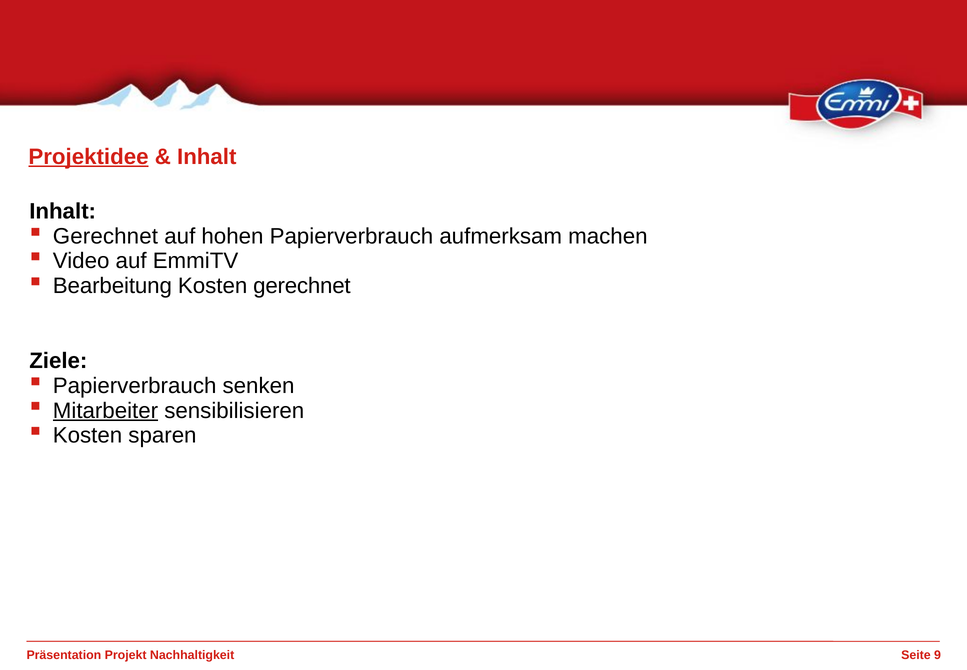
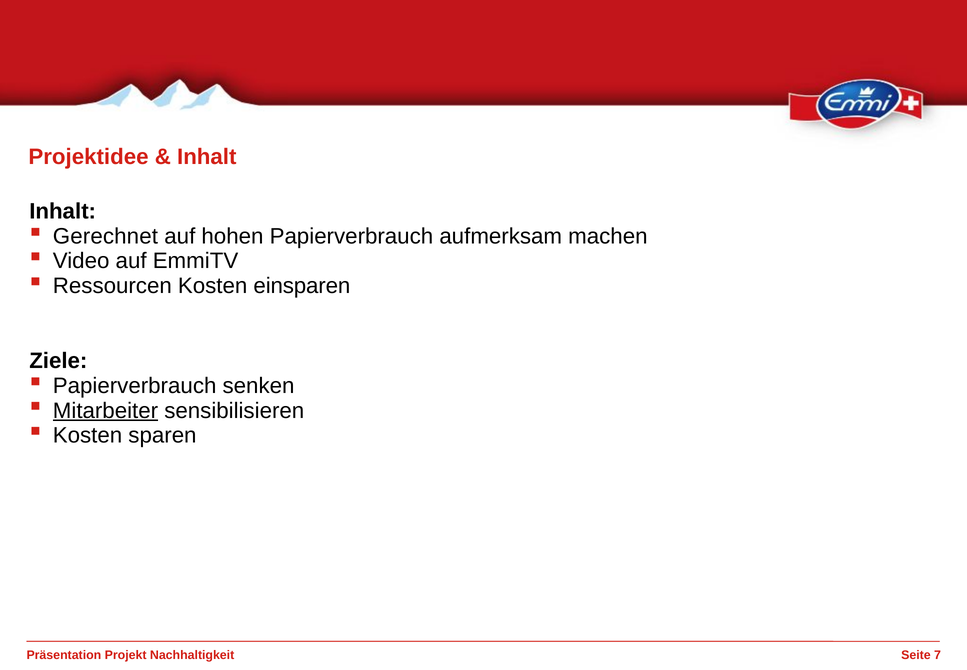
Projektidee underline: present -> none
Bearbeitung: Bearbeitung -> Ressourcen
Kosten gerechnet: gerechnet -> einsparen
9: 9 -> 7
